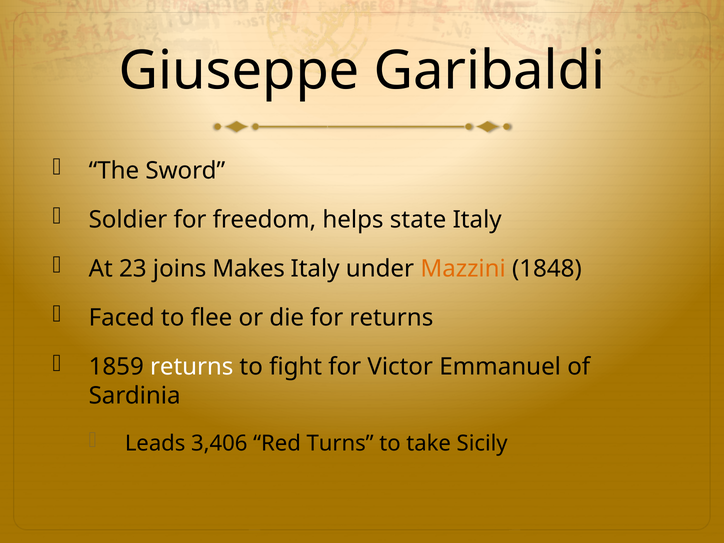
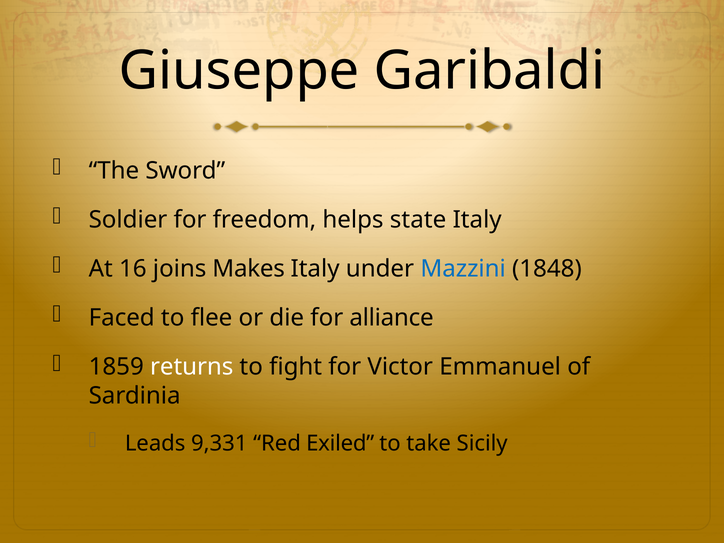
23: 23 -> 16
Mazzini colour: orange -> blue
for returns: returns -> alliance
3,406: 3,406 -> 9,331
Turns: Turns -> Exiled
